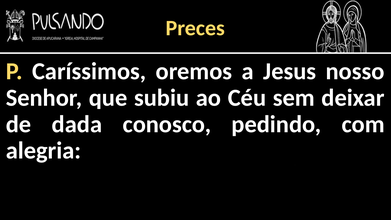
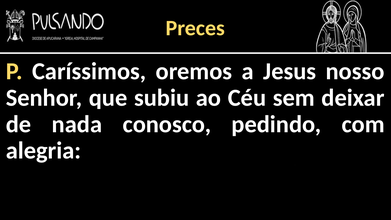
dada: dada -> nada
